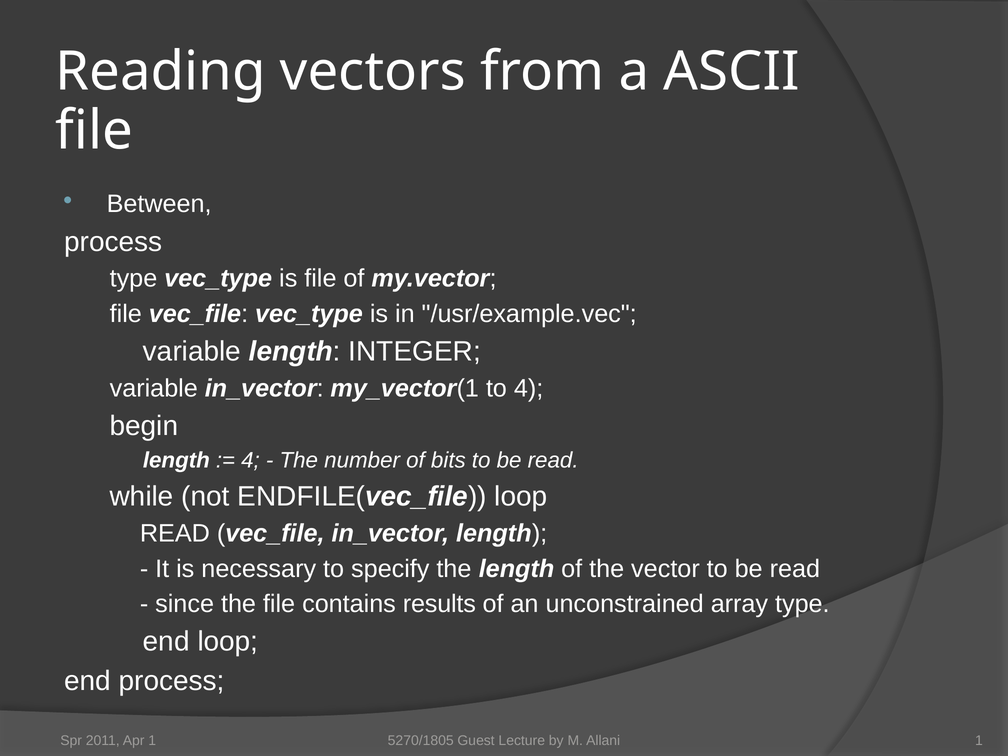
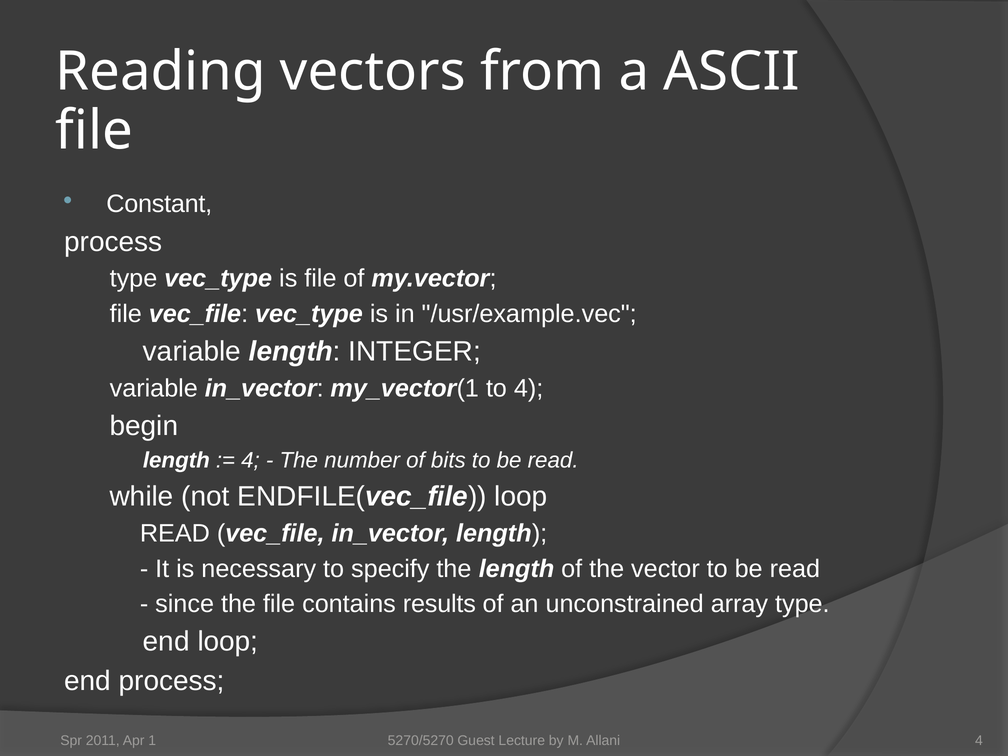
Between: Between -> Constant
5270/1805: 5270/1805 -> 5270/5270
Allani 1: 1 -> 4
